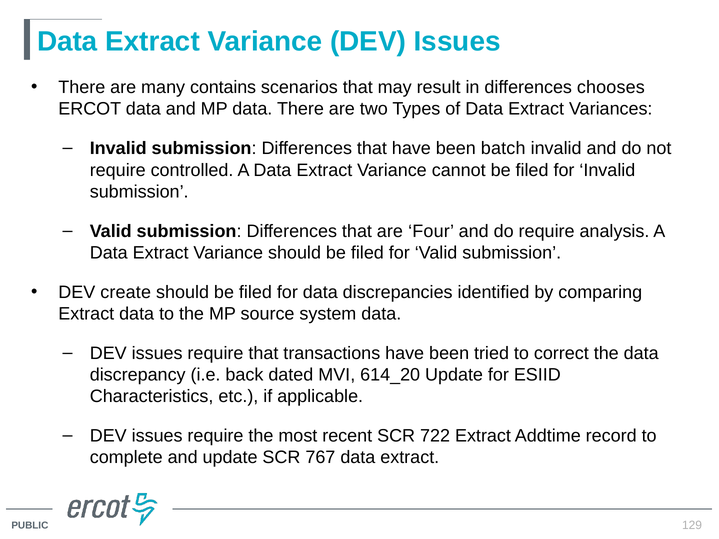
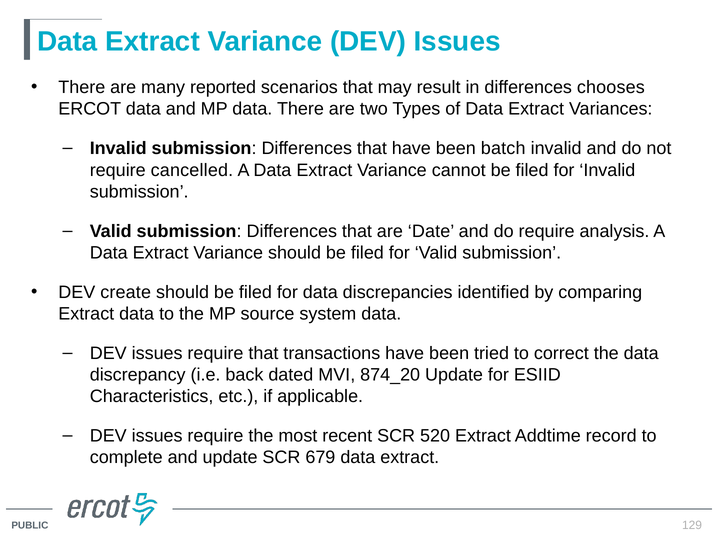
contains: contains -> reported
controlled: controlled -> cancelled
Four: Four -> Date
614_20: 614_20 -> 874_20
722: 722 -> 520
767: 767 -> 679
